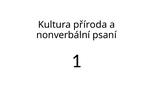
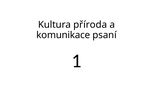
nonverbální: nonverbální -> komunikace
